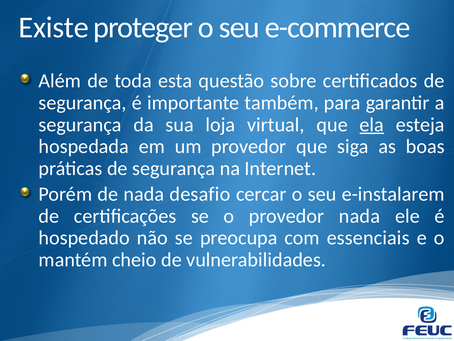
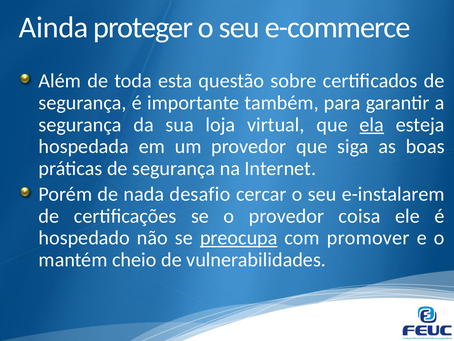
Existe: Existe -> Ainda
provedor nada: nada -> coisa
preocupa underline: none -> present
essenciais: essenciais -> promover
